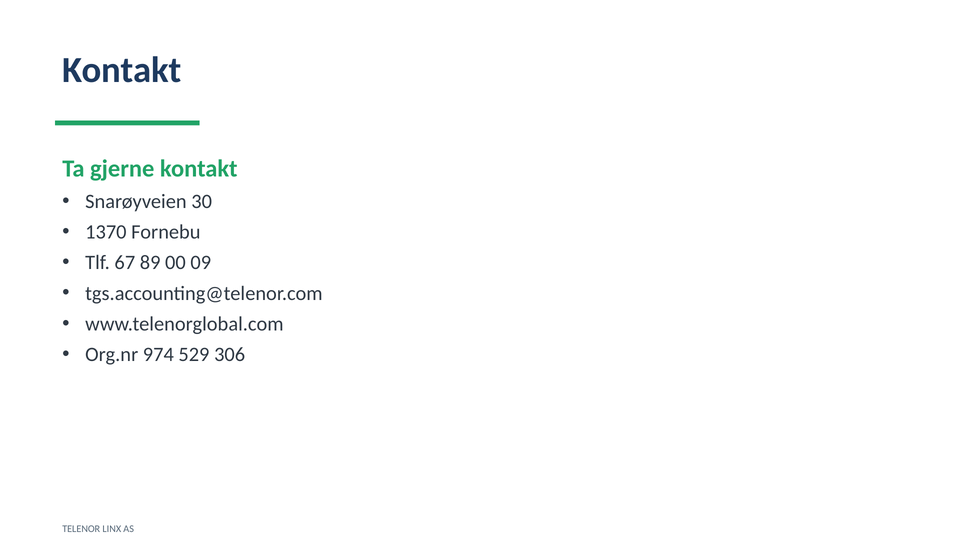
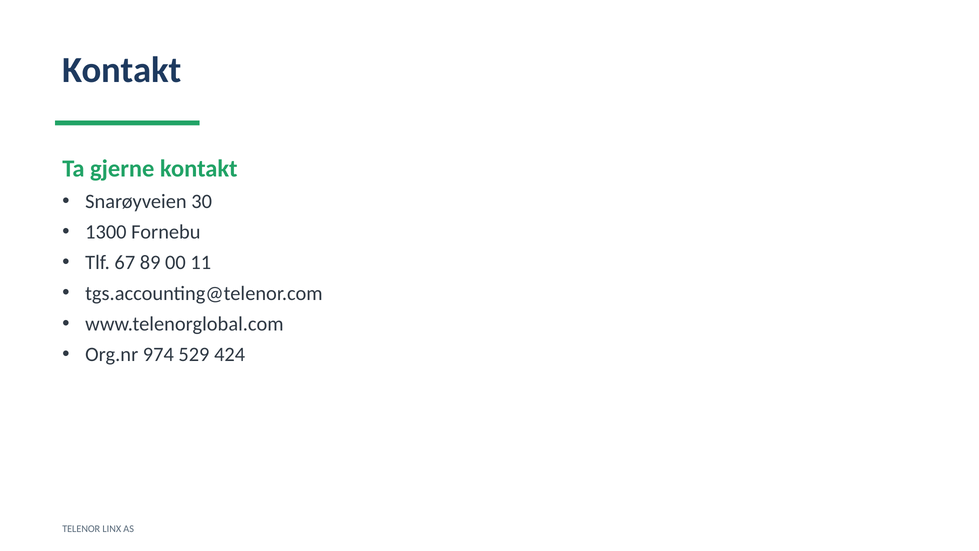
1370: 1370 -> 1300
09: 09 -> 11
306: 306 -> 424
